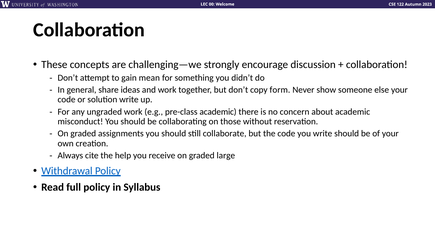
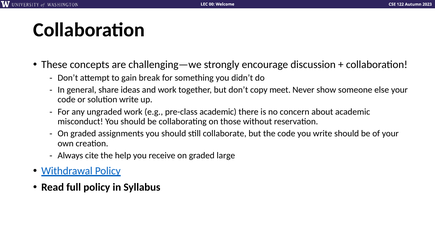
mean: mean -> break
form: form -> meet
